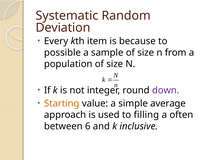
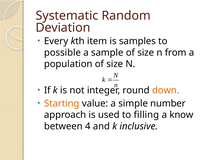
because: because -> samples
down colour: purple -> orange
average: average -> number
often: often -> know
6: 6 -> 4
